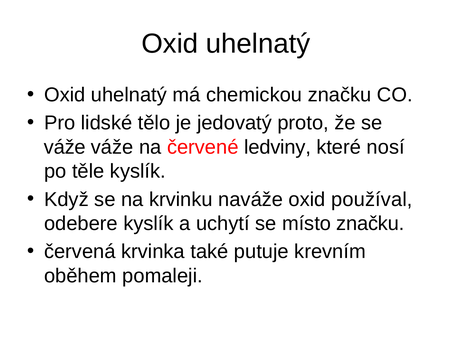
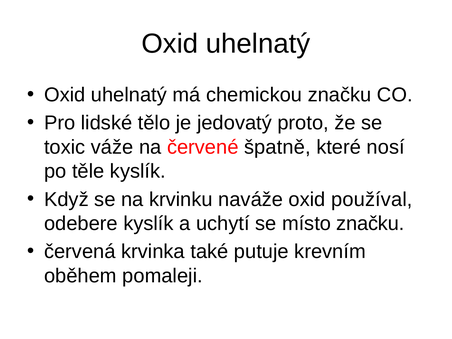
váže at (65, 147): váže -> toxic
ledviny: ledviny -> špatně
